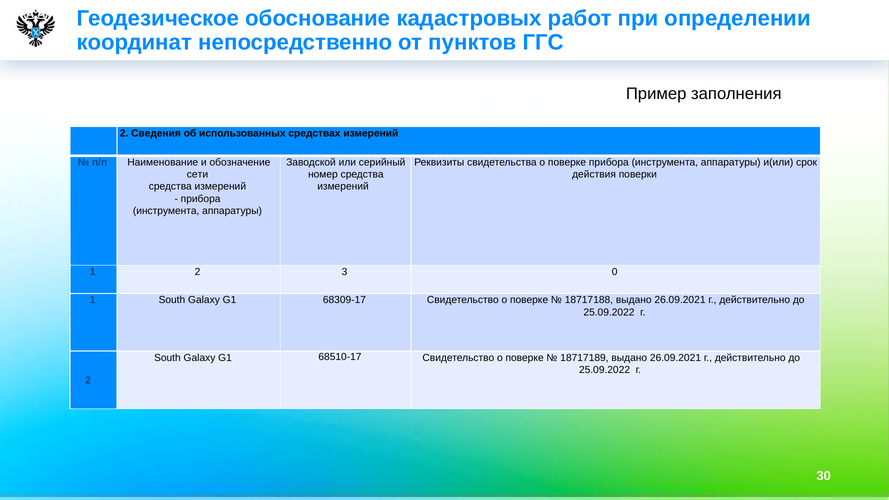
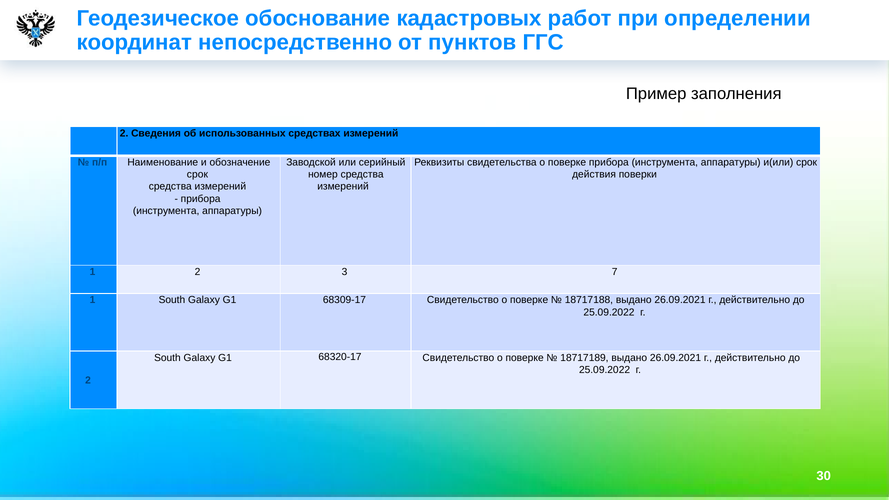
сети at (197, 174): сети -> срок
0: 0 -> 7
68510-17: 68510-17 -> 68320-17
